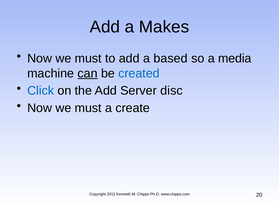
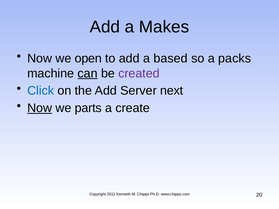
must at (88, 59): must -> open
media: media -> packs
created colour: blue -> purple
disc: disc -> next
Now at (40, 108) underline: none -> present
must at (88, 108): must -> parts
